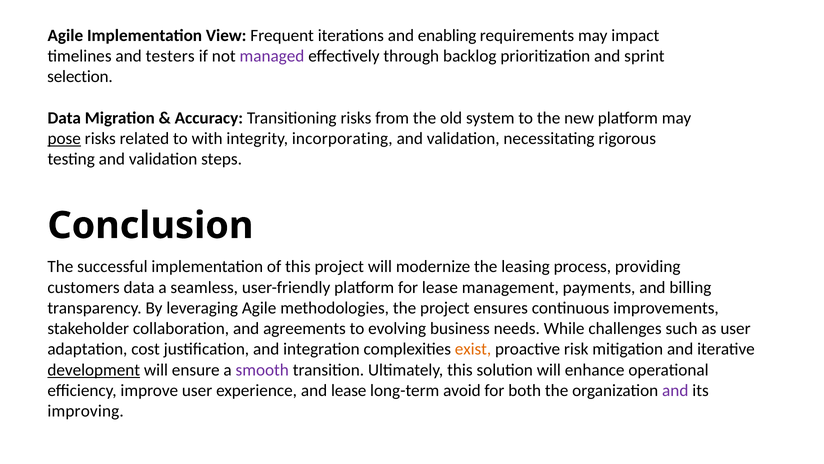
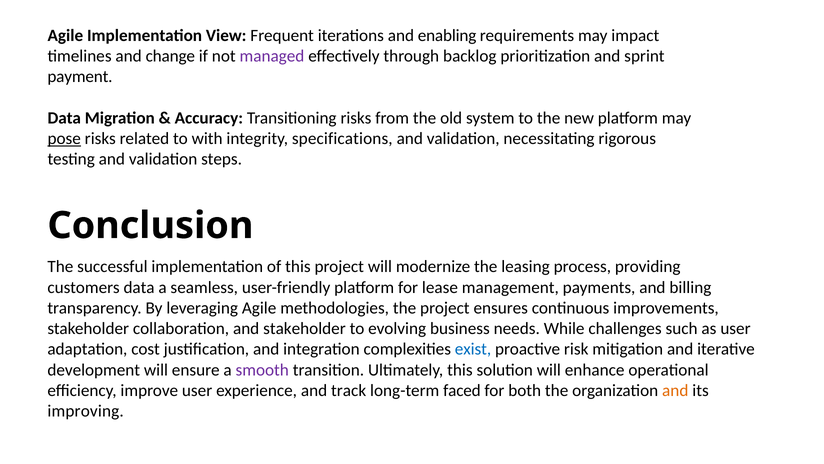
testers: testers -> change
selection: selection -> payment
incorporating: incorporating -> specifications
and agreements: agreements -> stakeholder
exist colour: orange -> blue
development underline: present -> none
and lease: lease -> track
avoid: avoid -> faced
and at (675, 390) colour: purple -> orange
